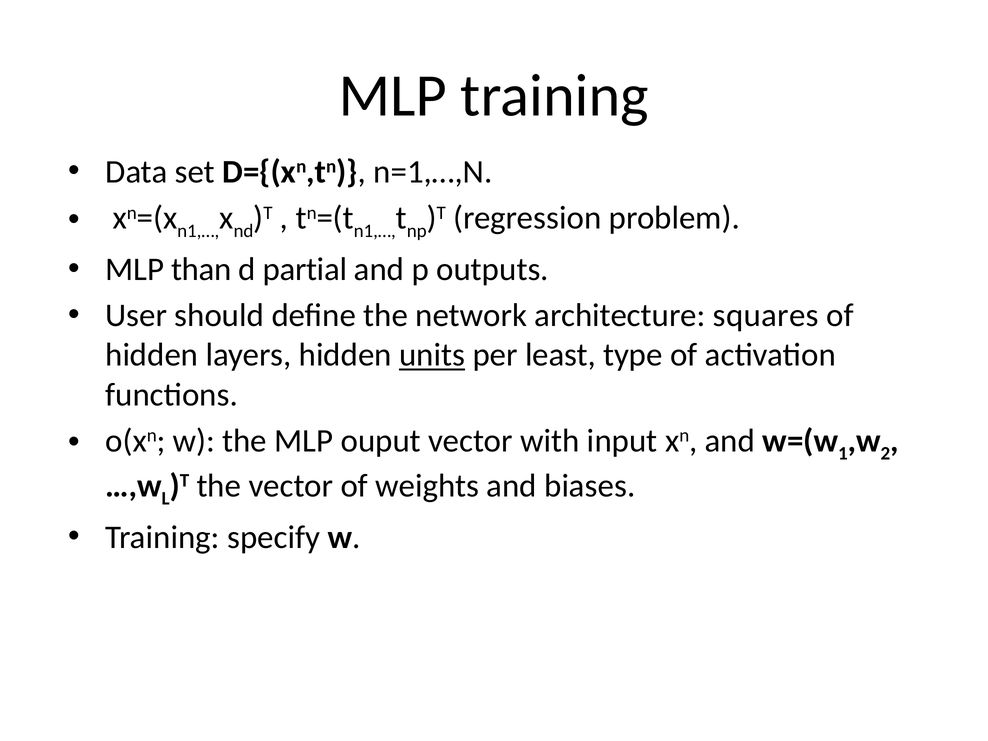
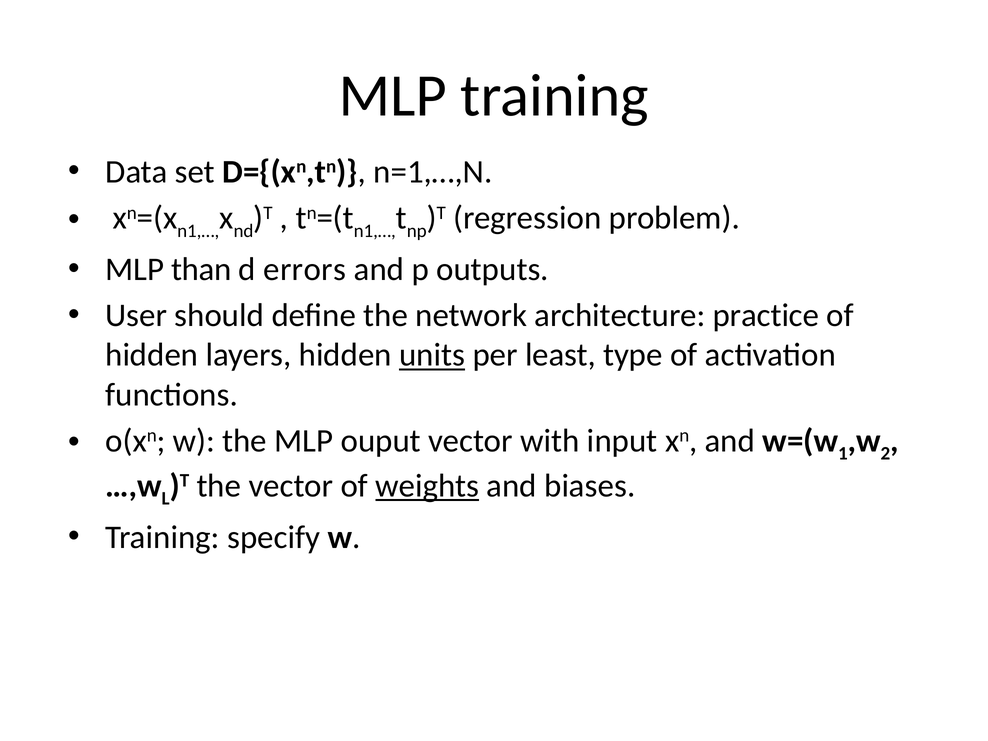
partial: partial -> errors
squares: squares -> practice
weights underline: none -> present
